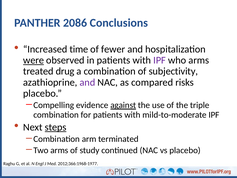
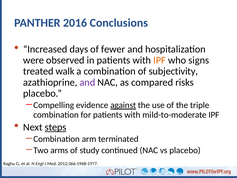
2086: 2086 -> 2016
time: time -> days
were underline: present -> none
IPF at (160, 60) colour: purple -> orange
who arms: arms -> signs
drug: drug -> walk
